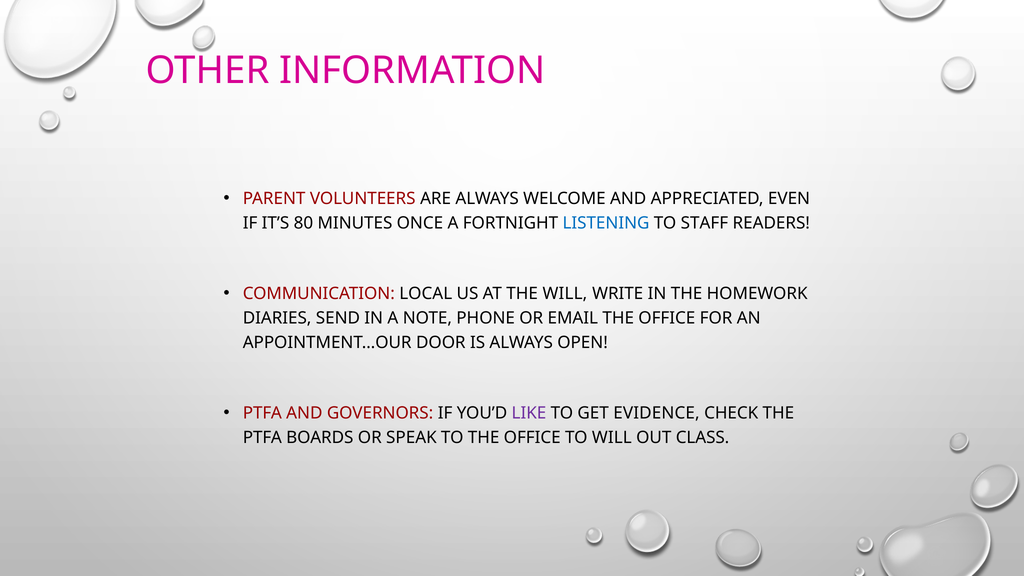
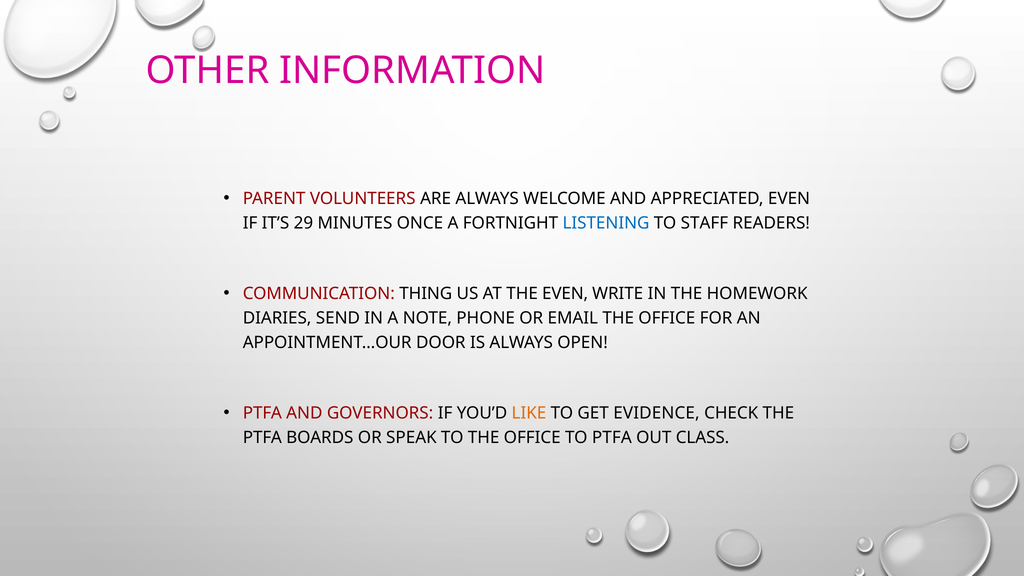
80: 80 -> 29
LOCAL: LOCAL -> THING
THE WILL: WILL -> EVEN
LIKE colour: purple -> orange
TO WILL: WILL -> PTFA
